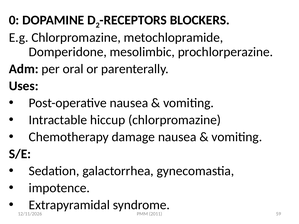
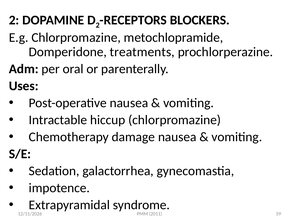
0 at (14, 20): 0 -> 2
mesolimbic: mesolimbic -> treatments
